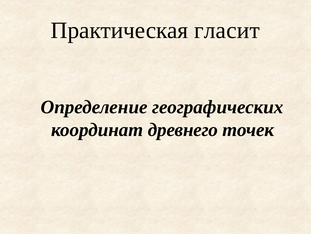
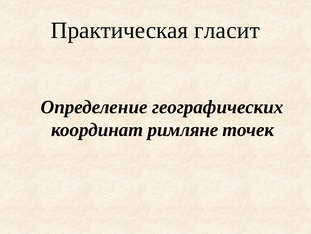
древнего: древнего -> римляне
